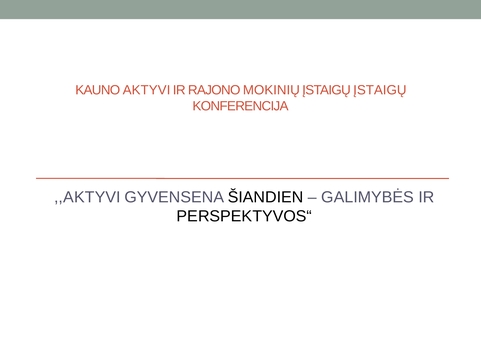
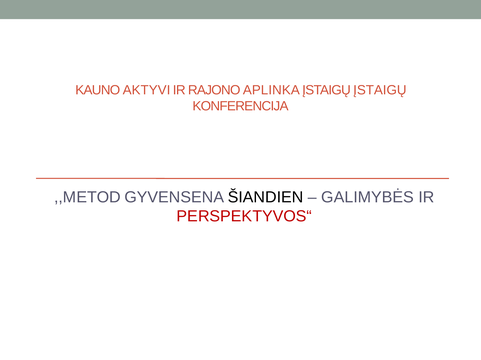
MOKINIŲ: MOKINIŲ -> APLINKA
,,AKTYVI: ,,AKTYVI -> ,,METOD
PERSPEKTYVOS“ colour: black -> red
